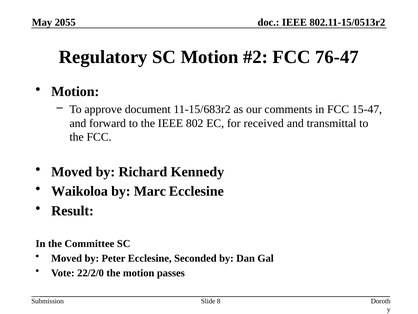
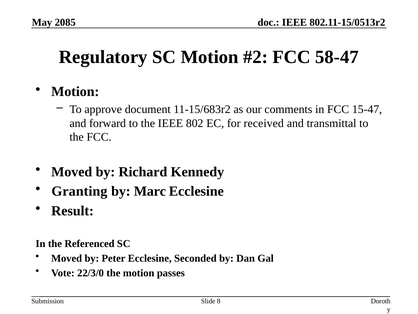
2055: 2055 -> 2085
76-47: 76-47 -> 58-47
Waikoloa: Waikoloa -> Granting
Committee: Committee -> Referenced
22/2/0: 22/2/0 -> 22/3/0
